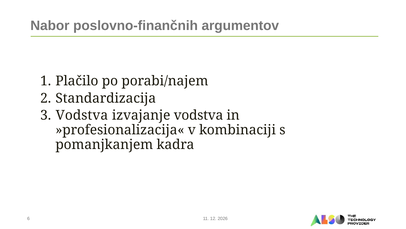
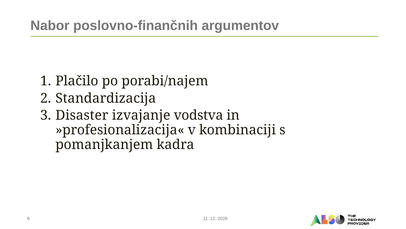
Vodstva at (82, 115): Vodstva -> Disaster
